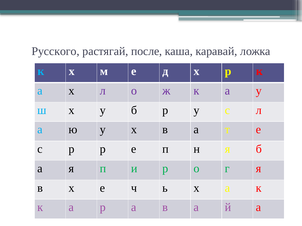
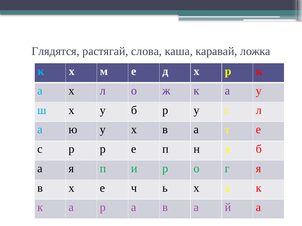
Русского: Русского -> Глядятся
после: после -> слова
